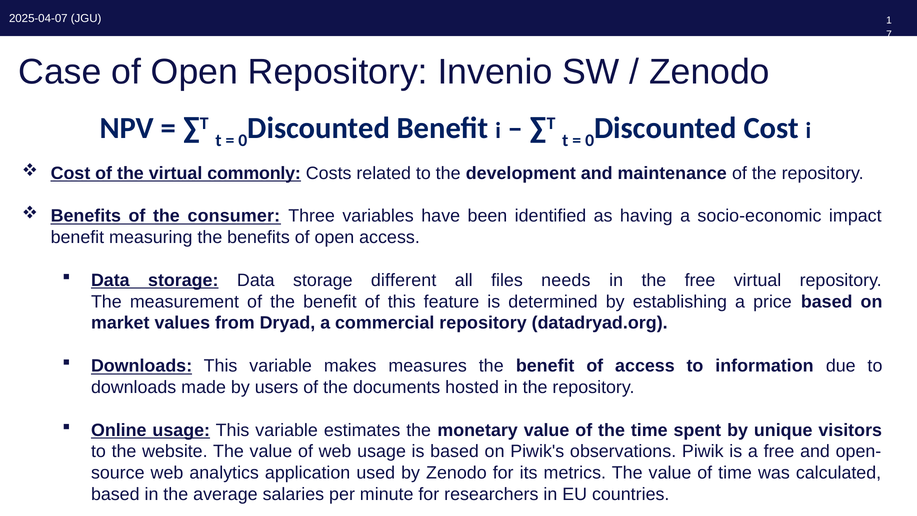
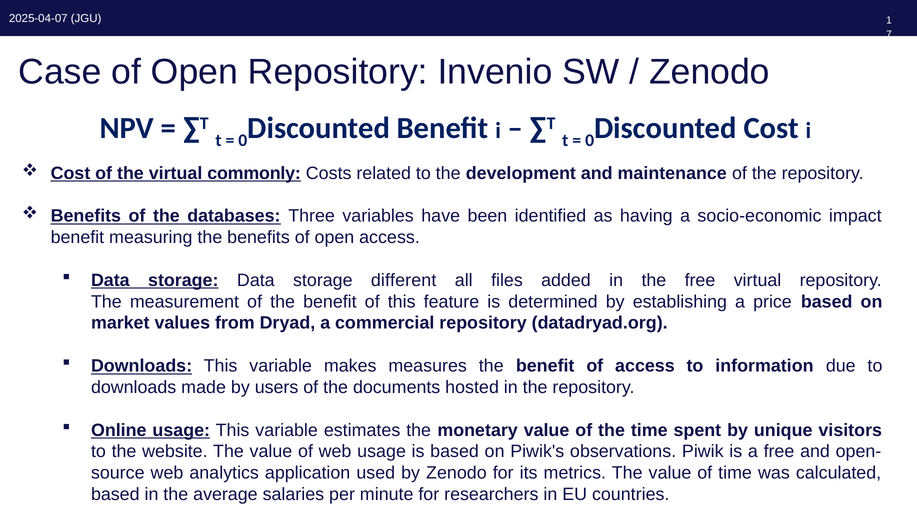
consumer: consumer -> databases
needs: needs -> added
